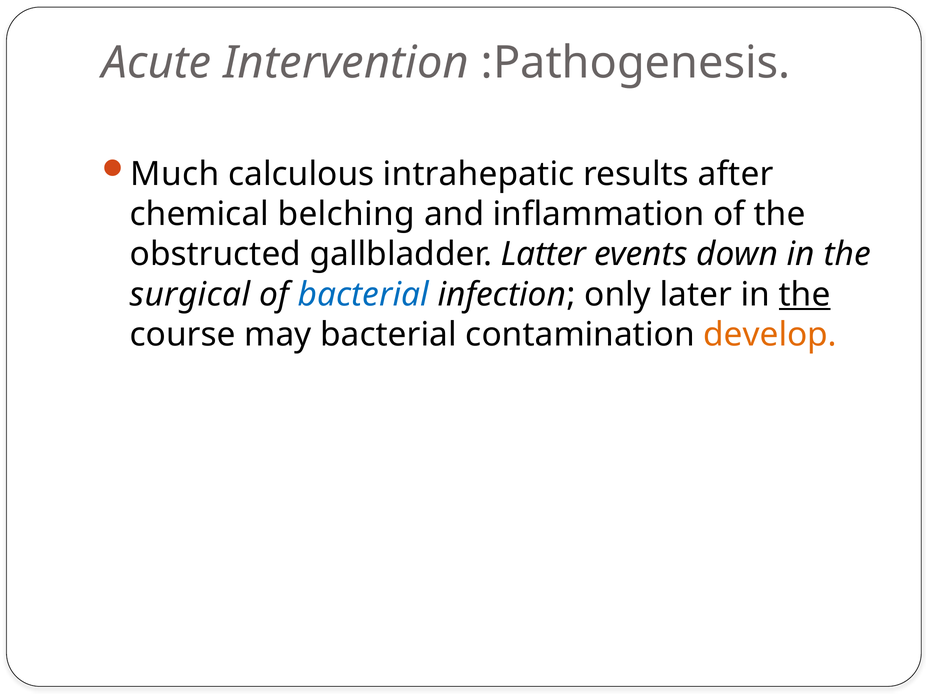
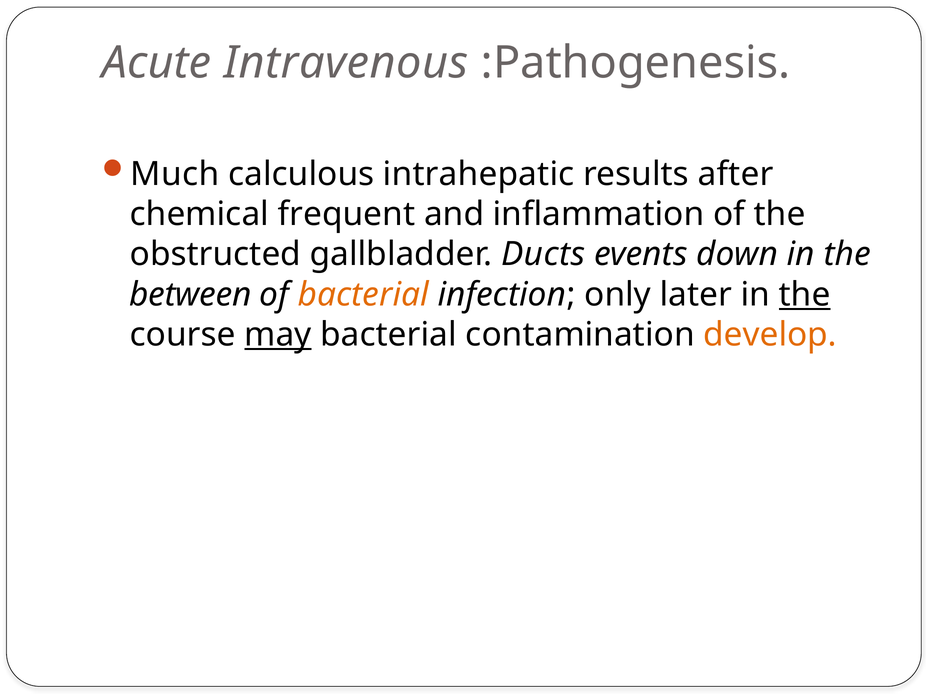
Intervention: Intervention -> Intravenous
belching: belching -> frequent
Latter: Latter -> Ducts
surgical: surgical -> between
bacterial at (363, 295) colour: blue -> orange
may underline: none -> present
